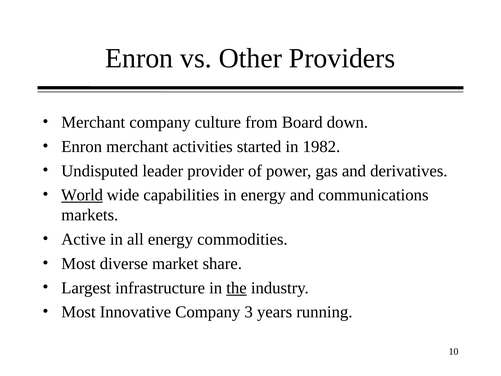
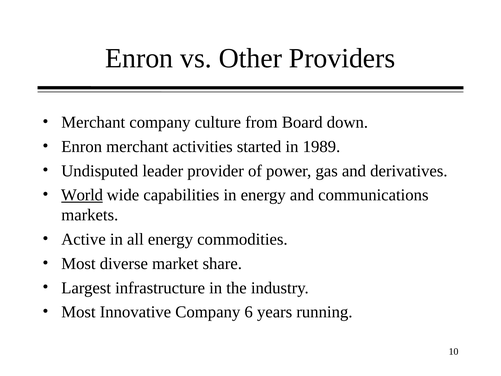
1982: 1982 -> 1989
the underline: present -> none
3: 3 -> 6
